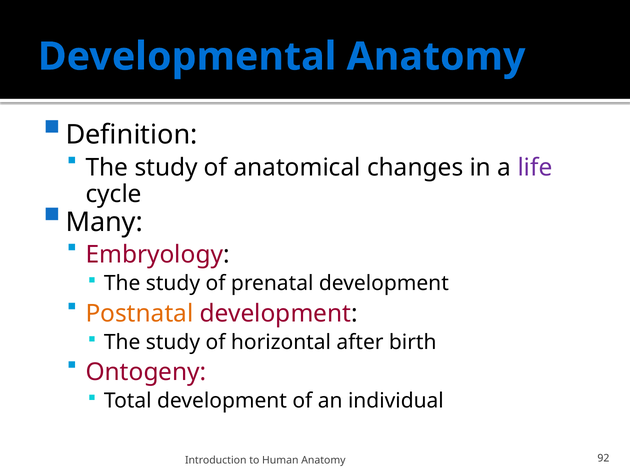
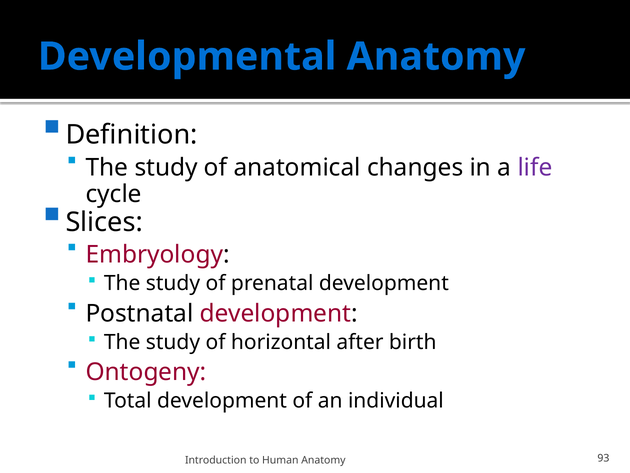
Many: Many -> Slices
Postnatal colour: orange -> black
92: 92 -> 93
